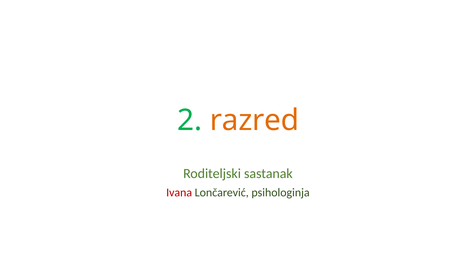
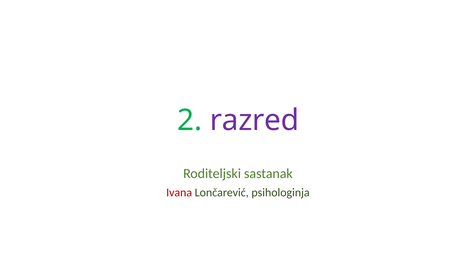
razred colour: orange -> purple
